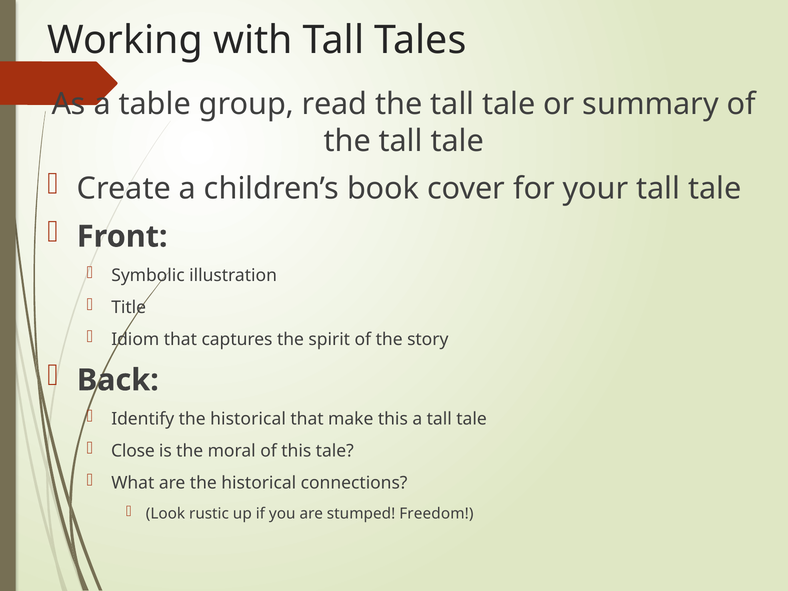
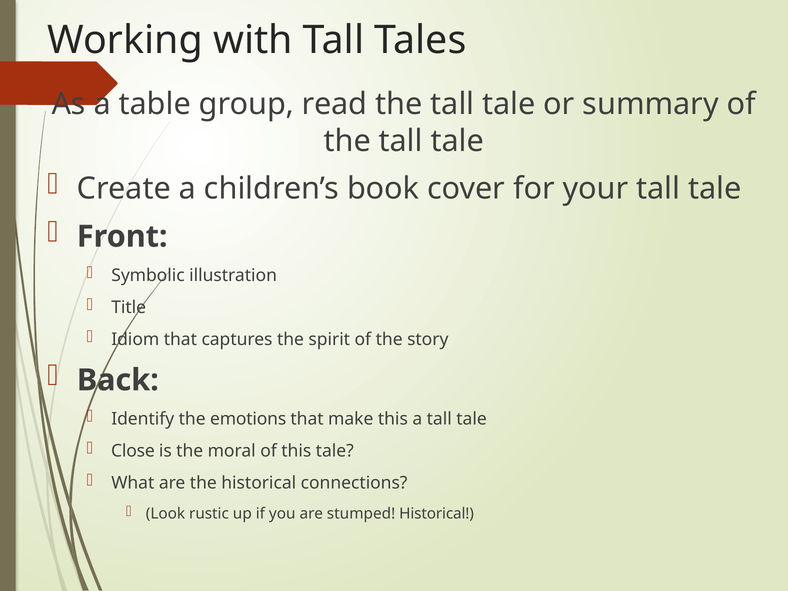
Identify the historical: historical -> emotions
stumped Freedom: Freedom -> Historical
